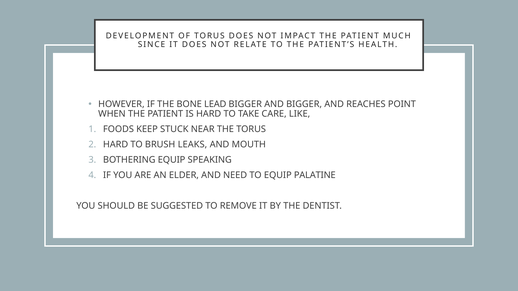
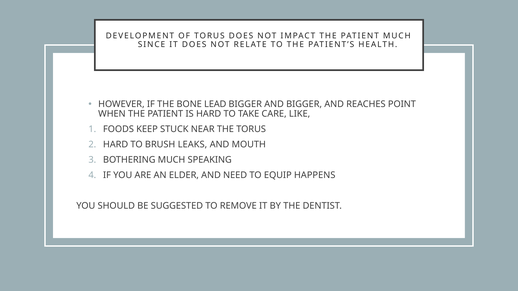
BOTHERING EQUIP: EQUIP -> MUCH
PALATINE: PALATINE -> HAPPENS
